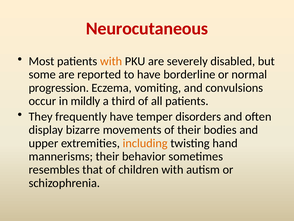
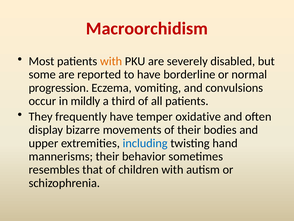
Neurocutaneous: Neurocutaneous -> Macroorchidism
disorders: disorders -> oxidative
including colour: orange -> blue
